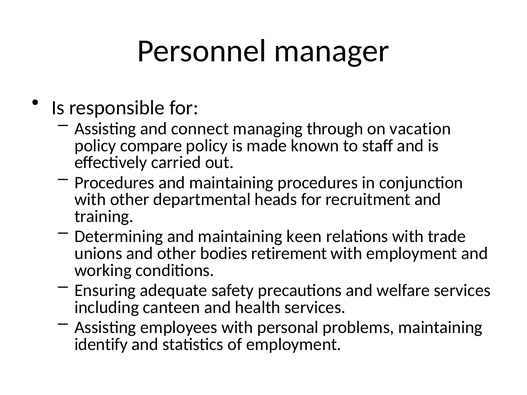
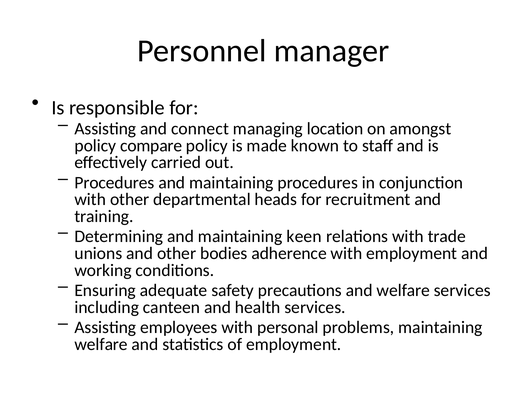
through: through -> location
vacation: vacation -> amongst
retirement: retirement -> adherence
identify at (101, 344): identify -> welfare
